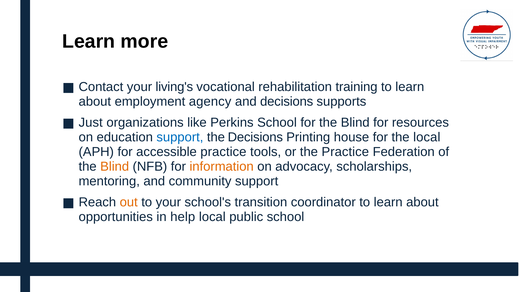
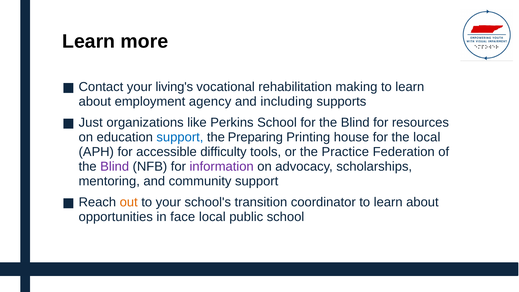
training: training -> making
and decisions: decisions -> including
the Decisions: Decisions -> Preparing
accessible practice: practice -> difficulty
Blind at (115, 167) colour: orange -> purple
information colour: orange -> purple
help: help -> face
